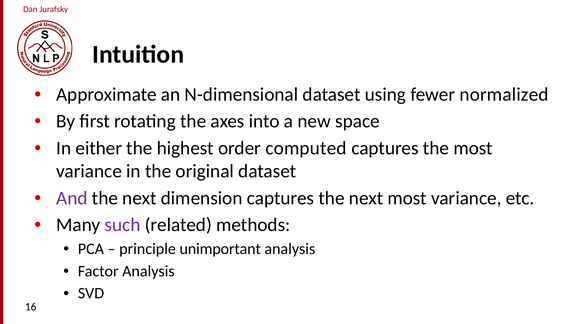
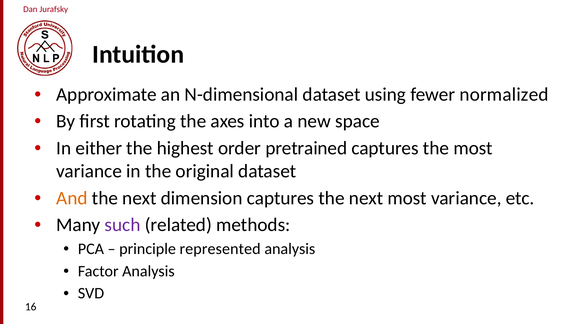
computed: computed -> pretrained
And colour: purple -> orange
unimportant: unimportant -> represented
